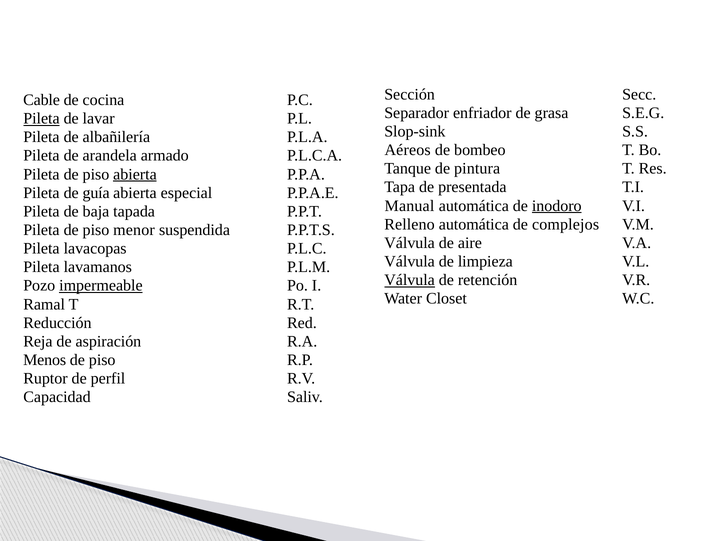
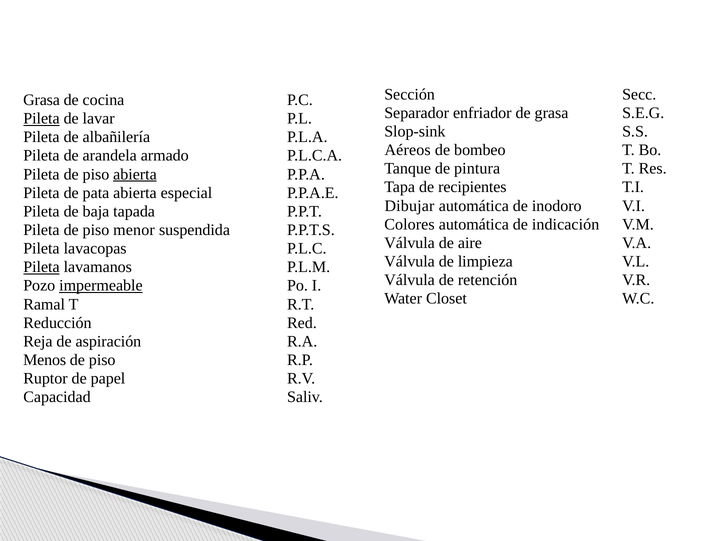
Cable at (42, 100): Cable -> Grasa
presentada: presentada -> recipientes
guía: guía -> pata
Manual: Manual -> Dibujar
inodoro underline: present -> none
Relleno: Relleno -> Colores
complejos: complejos -> indicación
Pileta at (41, 267) underline: none -> present
Válvula at (410, 280) underline: present -> none
perfil: perfil -> papel
